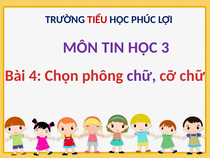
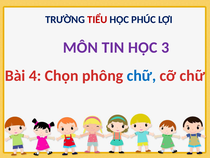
chữ at (141, 75) colour: purple -> blue
